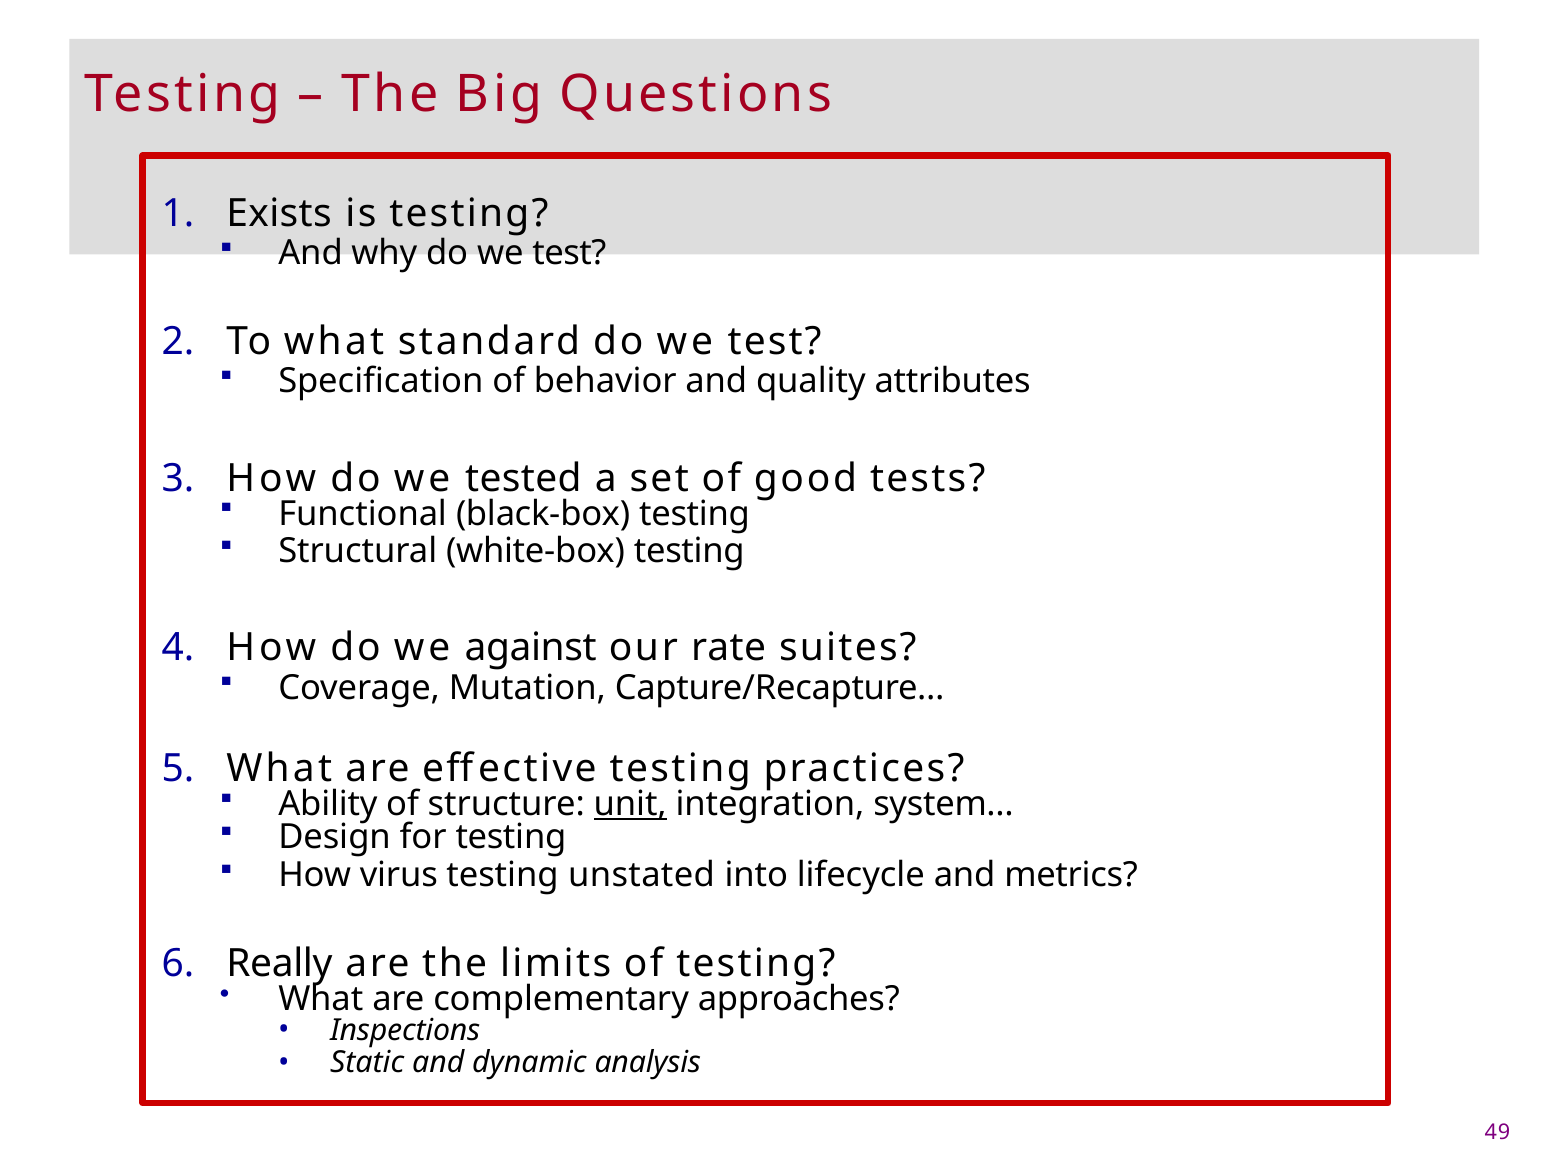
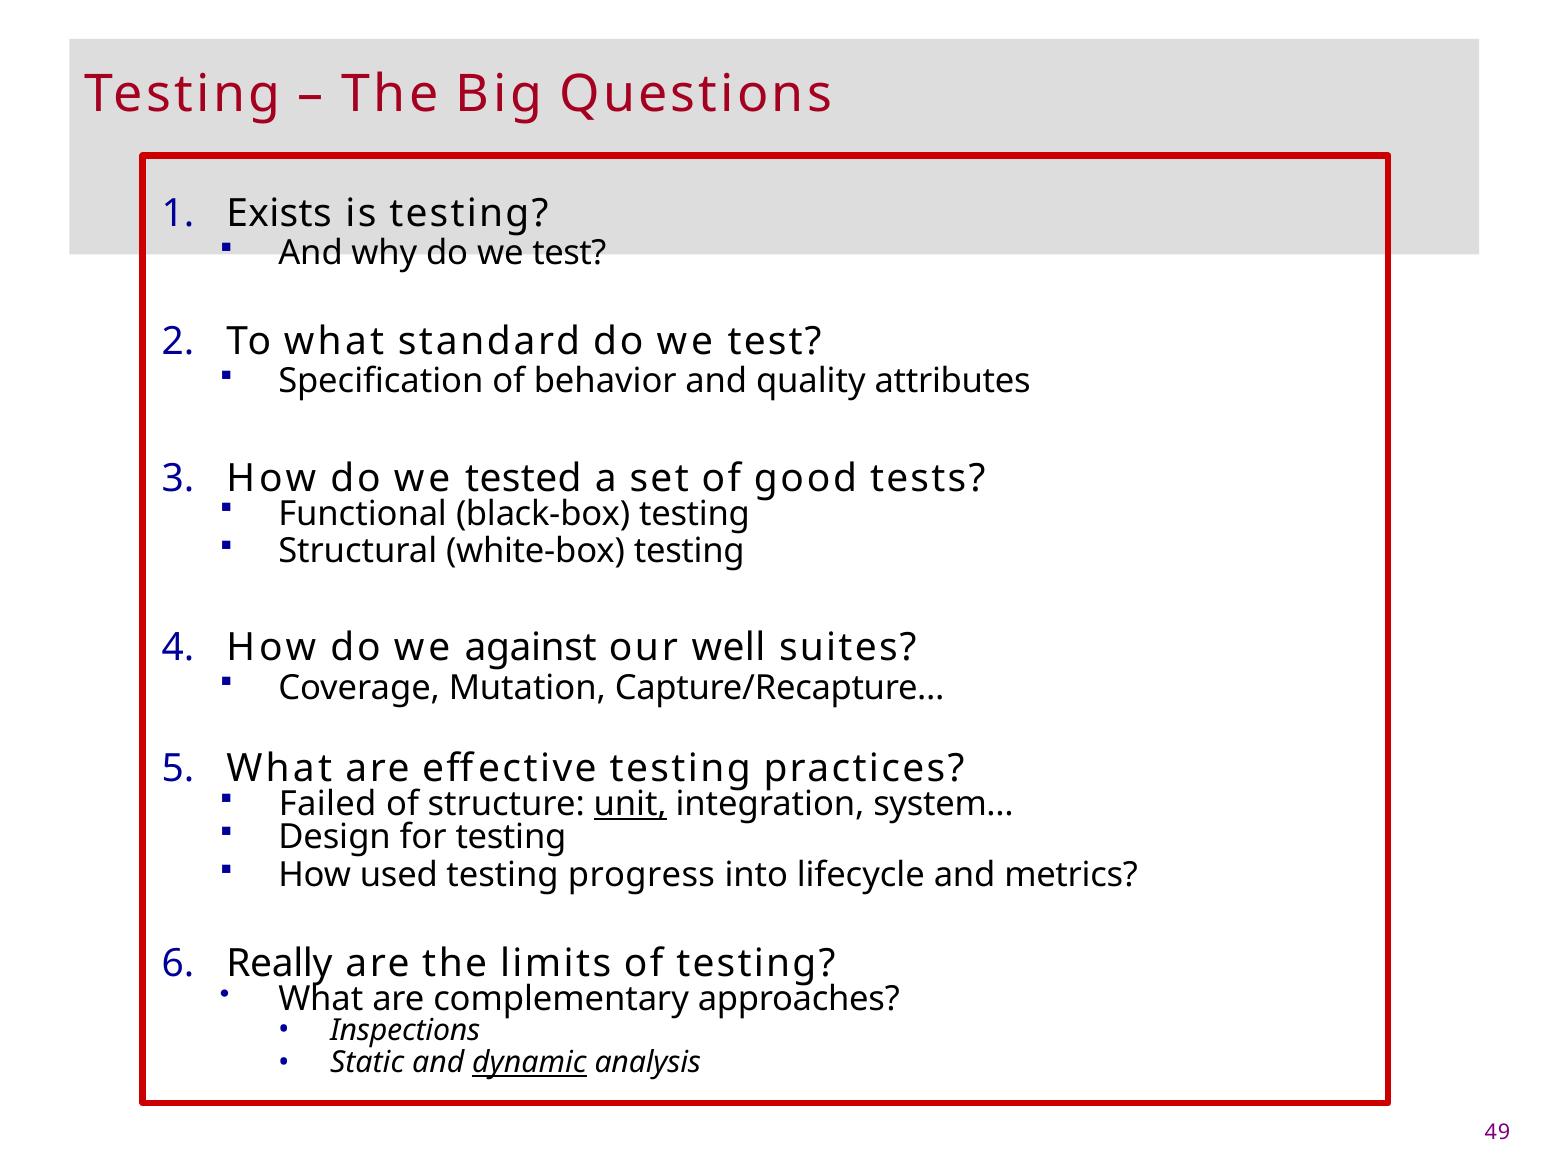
rate: rate -> well
Ability: Ability -> Failed
virus: virus -> used
unstated: unstated -> progress
dynamic underline: none -> present
